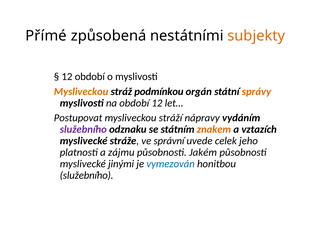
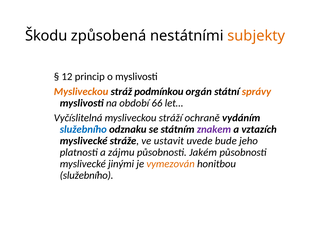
Přímé: Přímé -> Škodu
12 období: období -> princip
období 12: 12 -> 66
Postupovat: Postupovat -> Vyčíslitelná
nápravy: nápravy -> ochraně
služebního at (83, 129) colour: purple -> blue
znakem colour: orange -> purple
správní: správní -> ustavit
celek: celek -> bude
vymezován colour: blue -> orange
